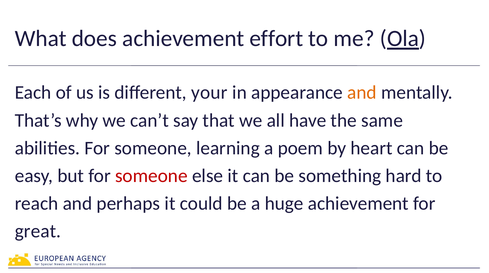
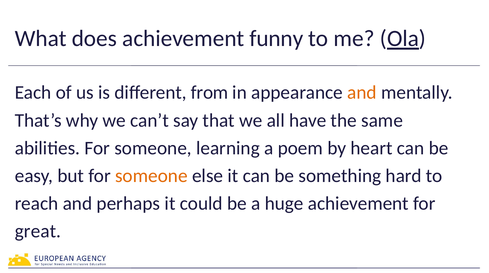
effort: effort -> funny
your: your -> from
someone at (151, 176) colour: red -> orange
